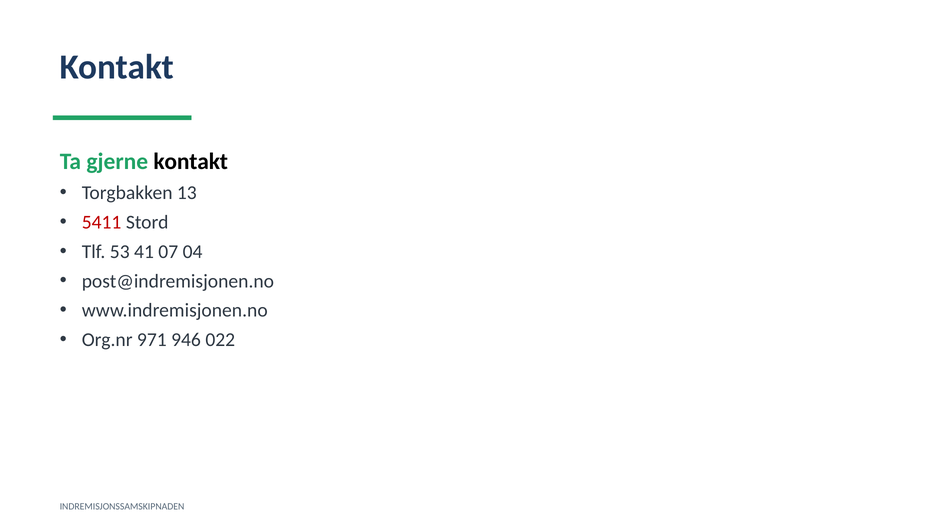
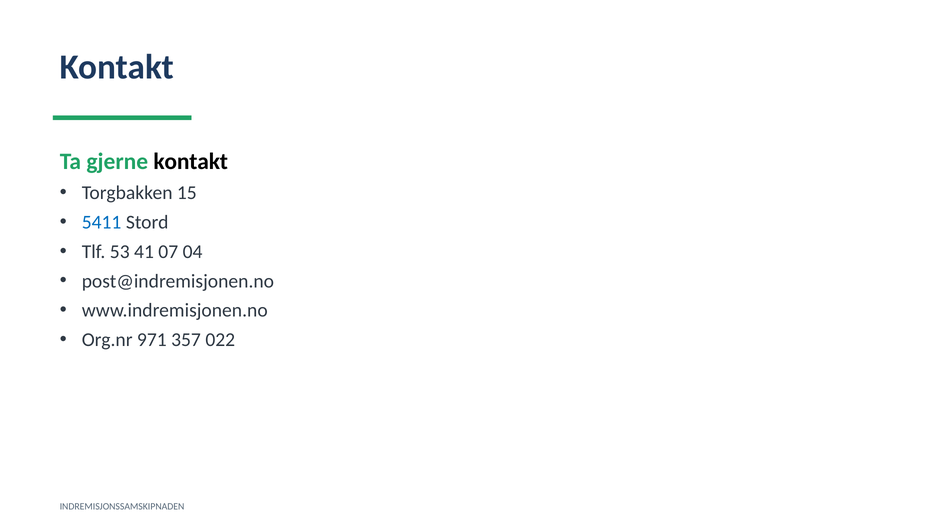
13: 13 -> 15
5411 colour: red -> blue
946: 946 -> 357
